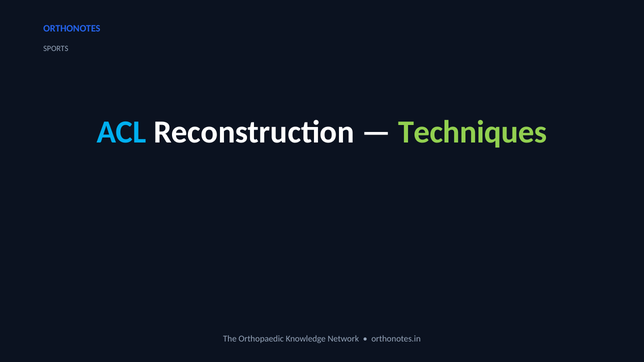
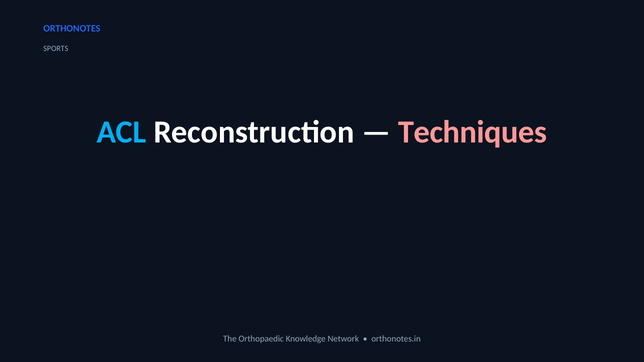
Techniques colour: light green -> pink
